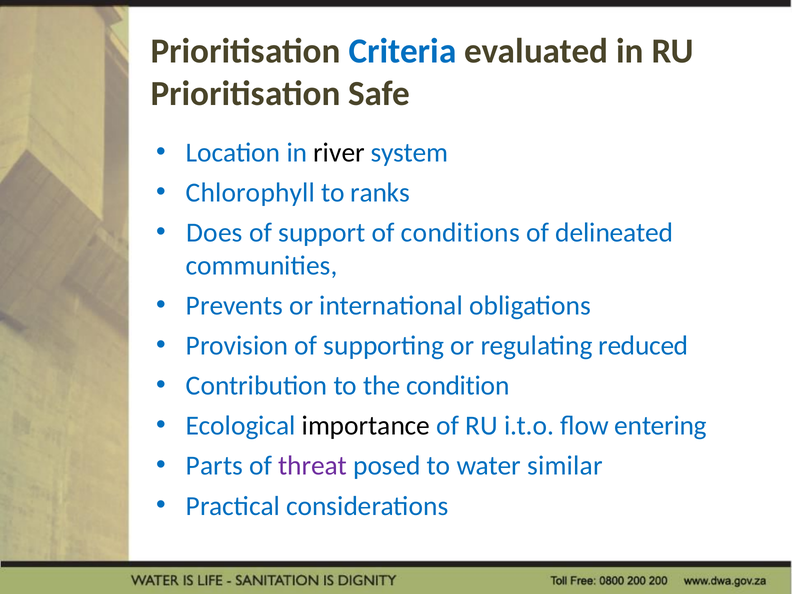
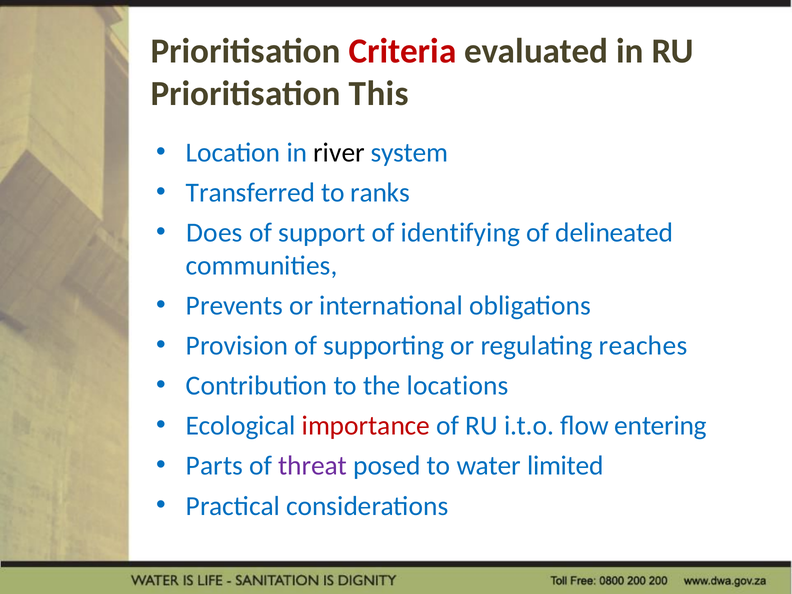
Criteria colour: blue -> red
Safe: Safe -> This
Chlorophyll: Chlorophyll -> Transferred
conditions: conditions -> identifying
reduced: reduced -> reaches
condition: condition -> locations
importance colour: black -> red
similar: similar -> limited
